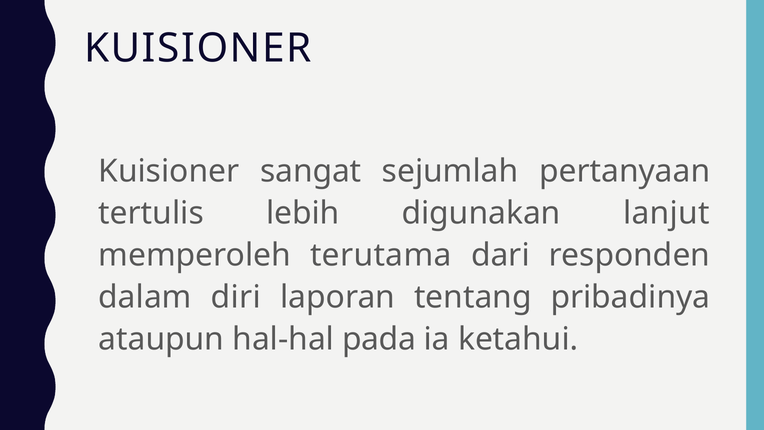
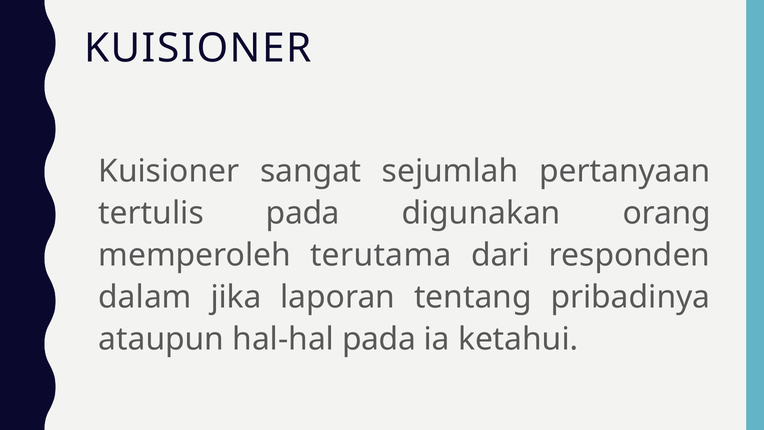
tertulis lebih: lebih -> pada
lanjut: lanjut -> orang
diri: diri -> jika
